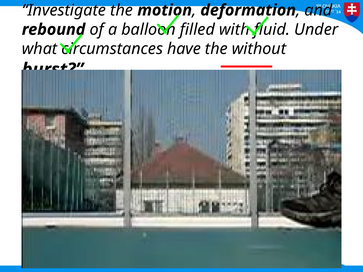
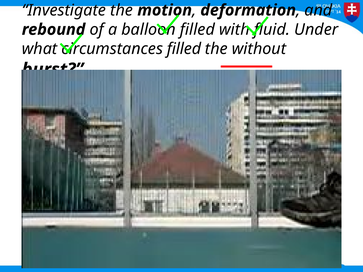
have at (184, 49): have -> filled
